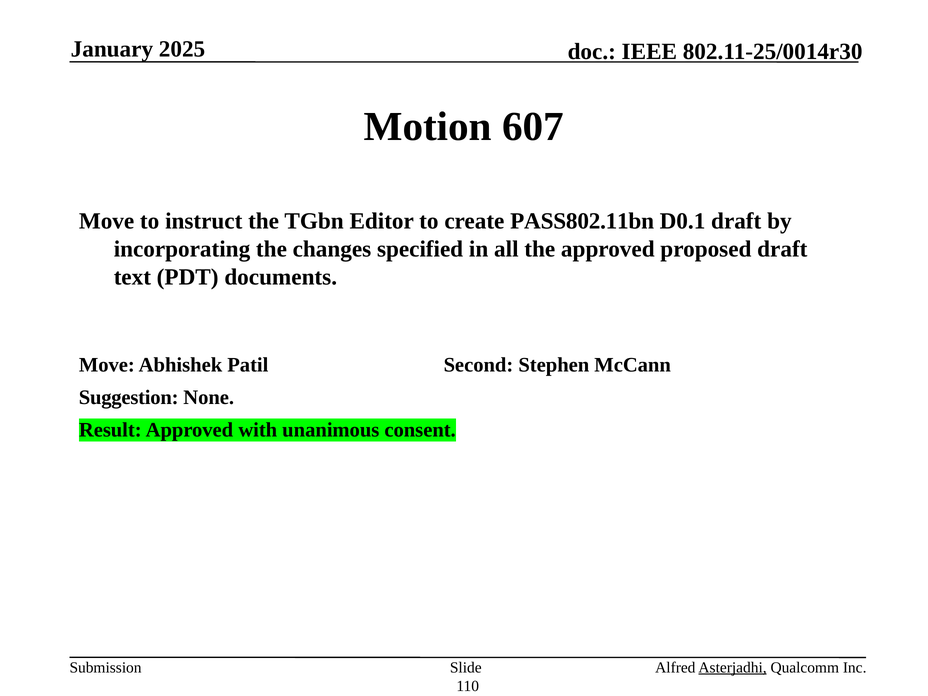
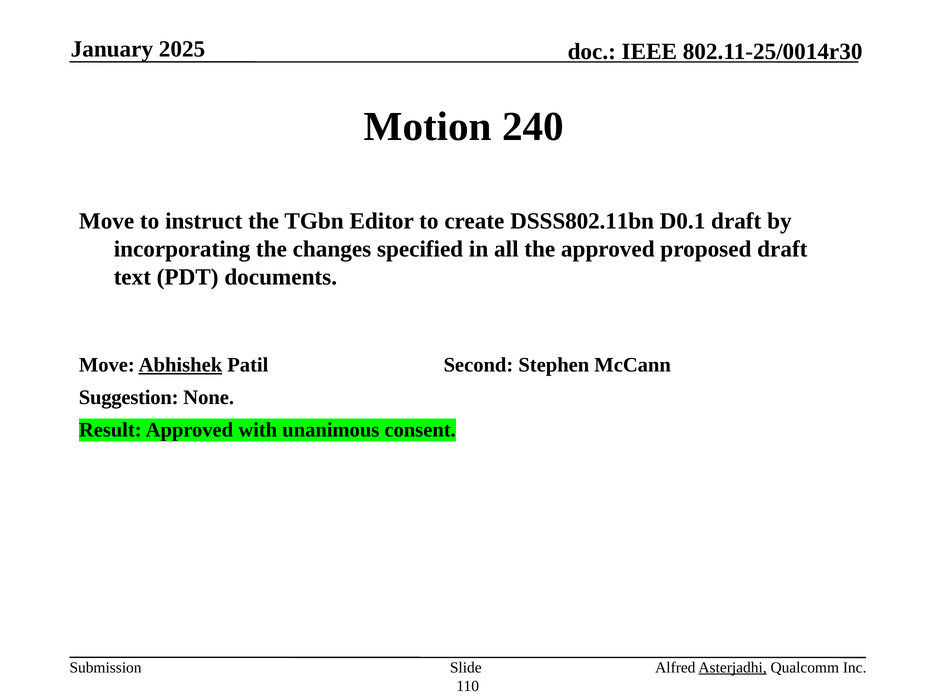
607: 607 -> 240
PASS802.11bn: PASS802.11bn -> DSSS802.11bn
Abhishek underline: none -> present
